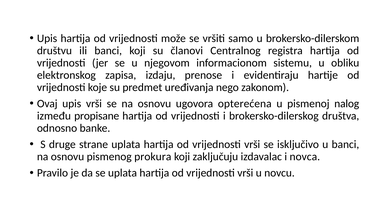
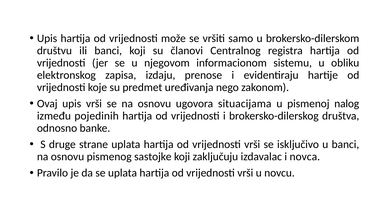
opterećena: opterećena -> situacijama
propisane: propisane -> pojedinih
prokura: prokura -> sastojke
